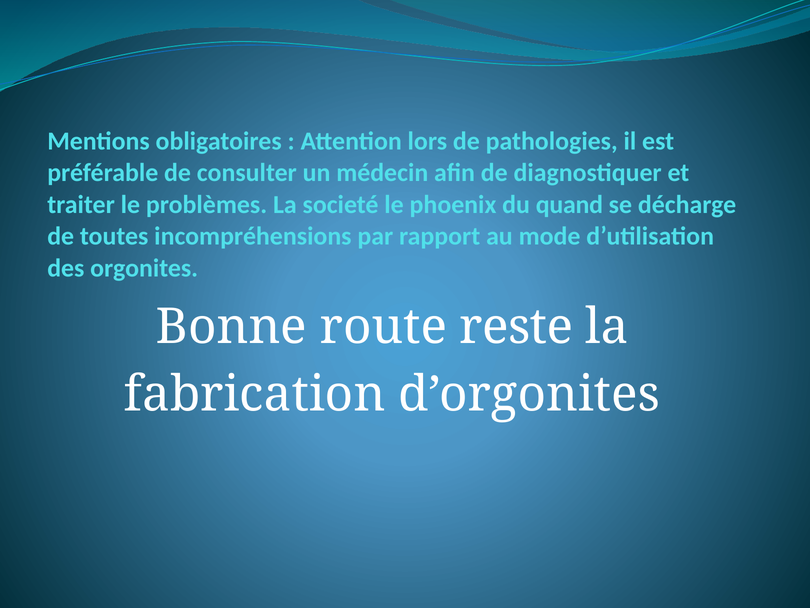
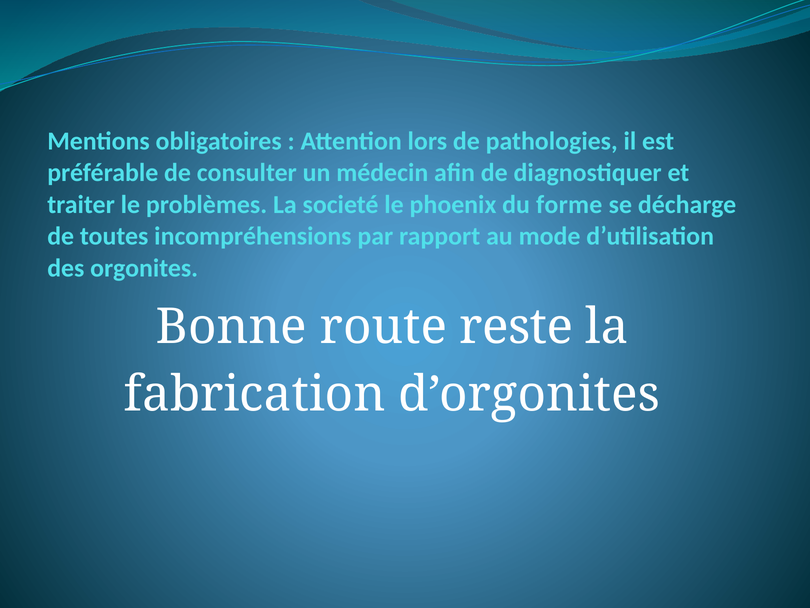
quand: quand -> forme
